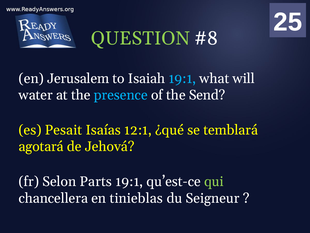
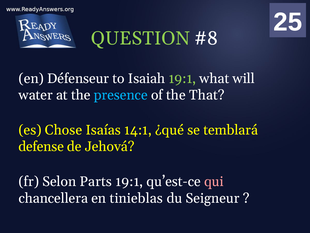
Jerusalem: Jerusalem -> Défenseur
19:1 at (182, 78) colour: light blue -> light green
Send: Send -> That
Pesait: Pesait -> Chose
12:1: 12:1 -> 14:1
agotará: agotará -> defense
qui colour: light green -> pink
